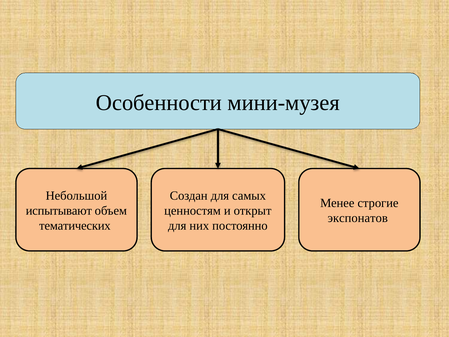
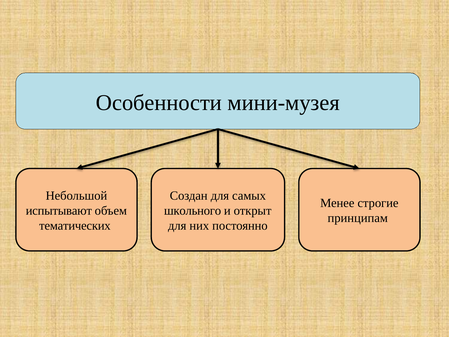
ценностям: ценностям -> школьного
экспонатов: экспонатов -> принципам
